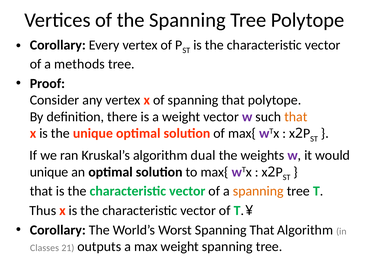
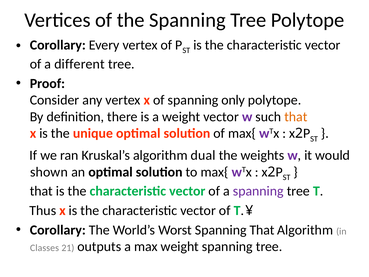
methods: methods -> different
of spanning that: that -> only
unique at (49, 172): unique -> shown
spanning at (258, 191) colour: orange -> purple
